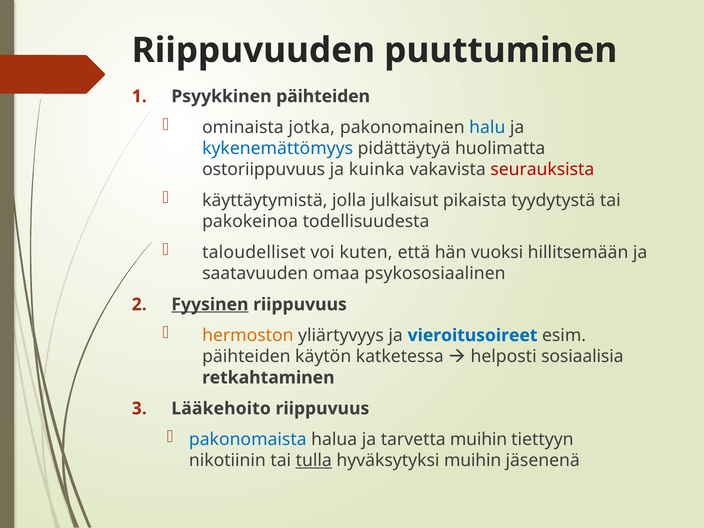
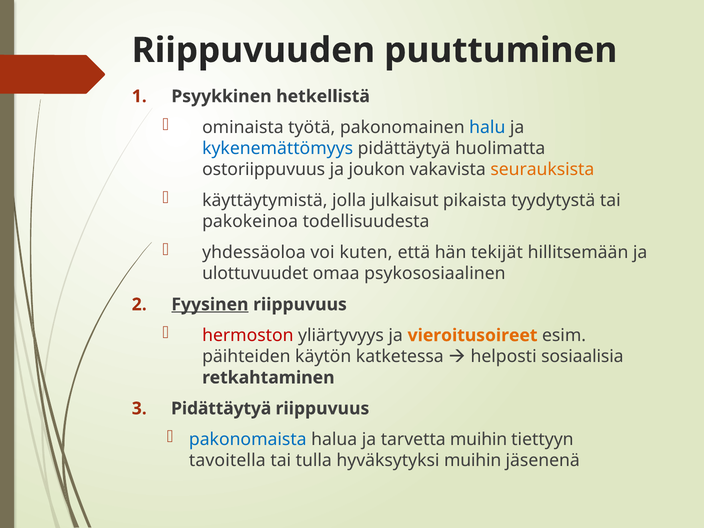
Psyykkinen päihteiden: päihteiden -> hetkellistä
jotka: jotka -> työtä
kuinka: kuinka -> joukon
seurauksista colour: red -> orange
taloudelliset: taloudelliset -> yhdessäoloa
vuoksi: vuoksi -> tekijät
saatavuuden: saatavuuden -> ulottuvuudet
hermoston colour: orange -> red
vieroitusoireet colour: blue -> orange
Lääkehoito at (221, 408): Lääkehoito -> Pidättäytyä
nikotiinin: nikotiinin -> tavoitella
tulla underline: present -> none
